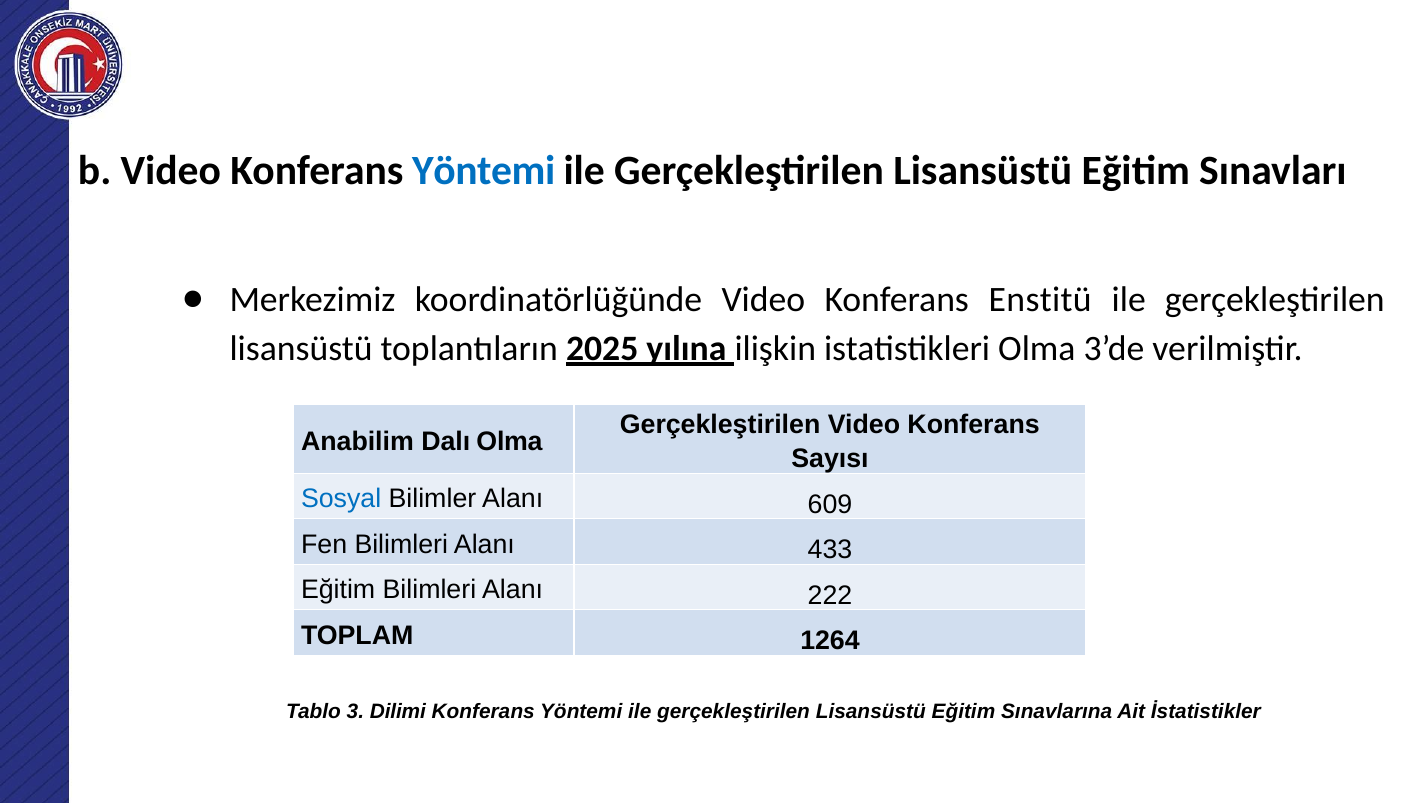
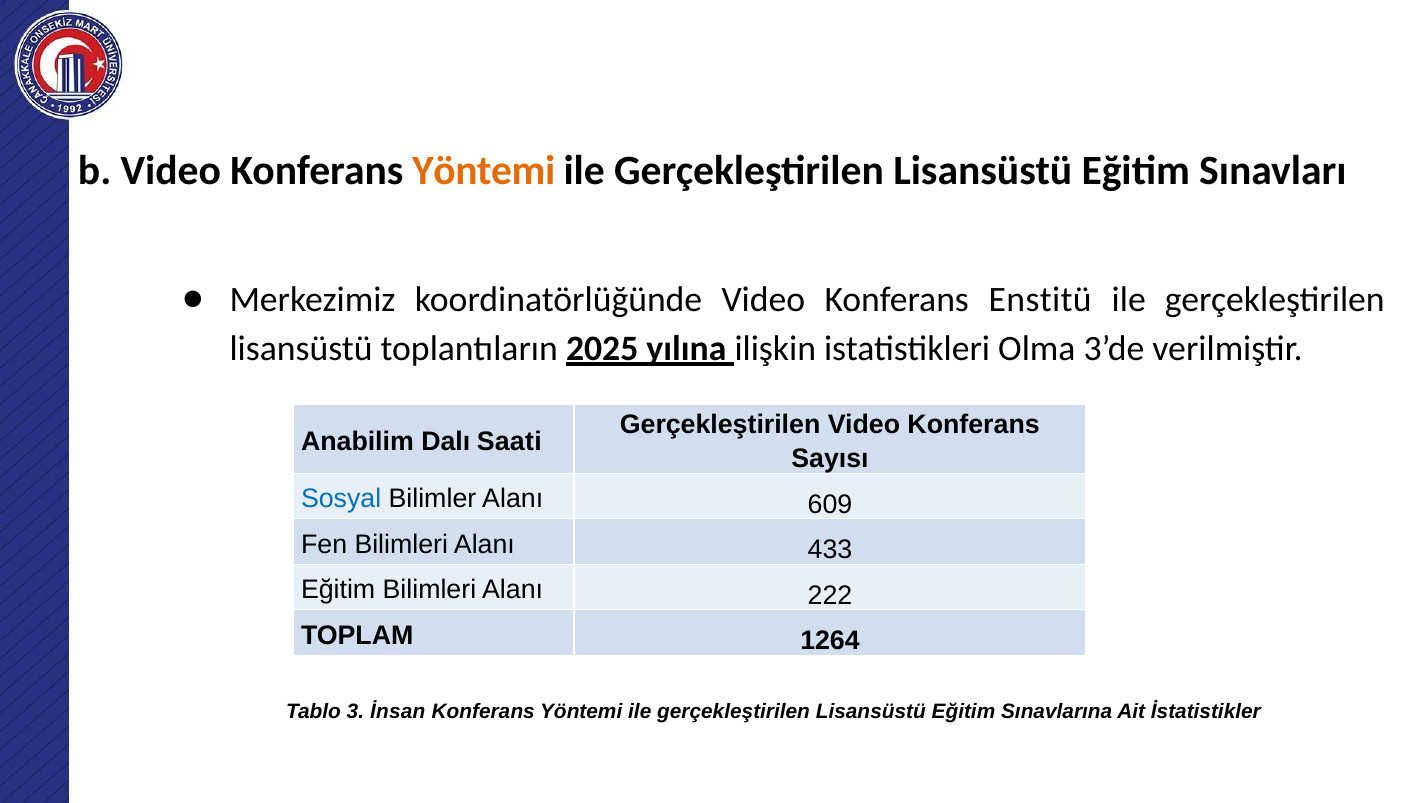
Yöntemi at (484, 171) colour: blue -> orange
Dalı Olma: Olma -> Saati
Dilimi: Dilimi -> İnsan
